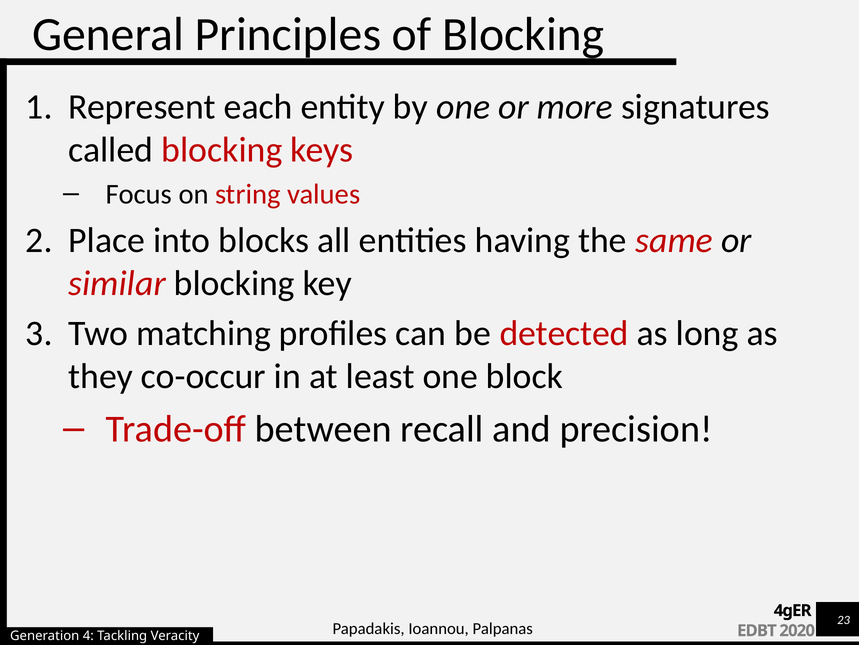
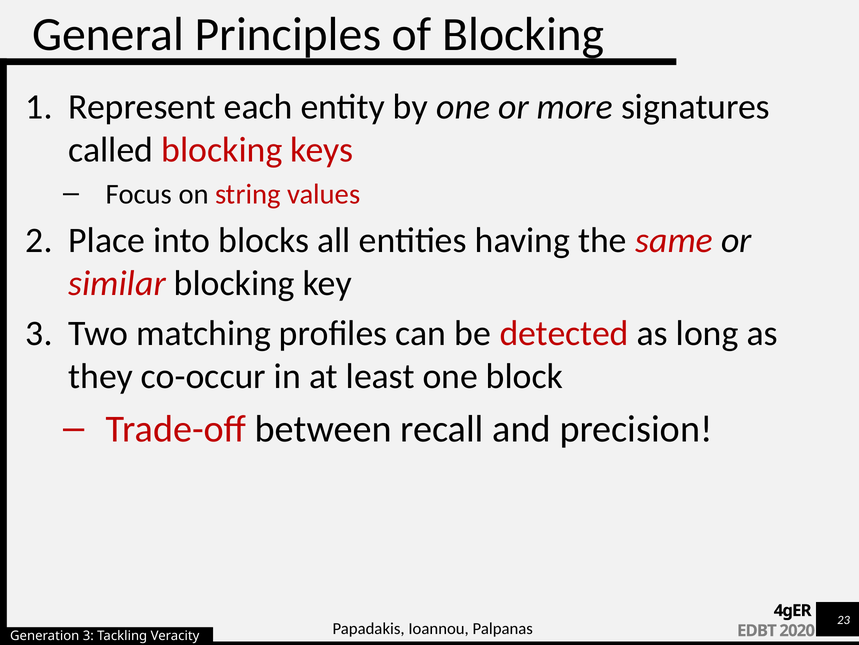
Generation 4: 4 -> 3
